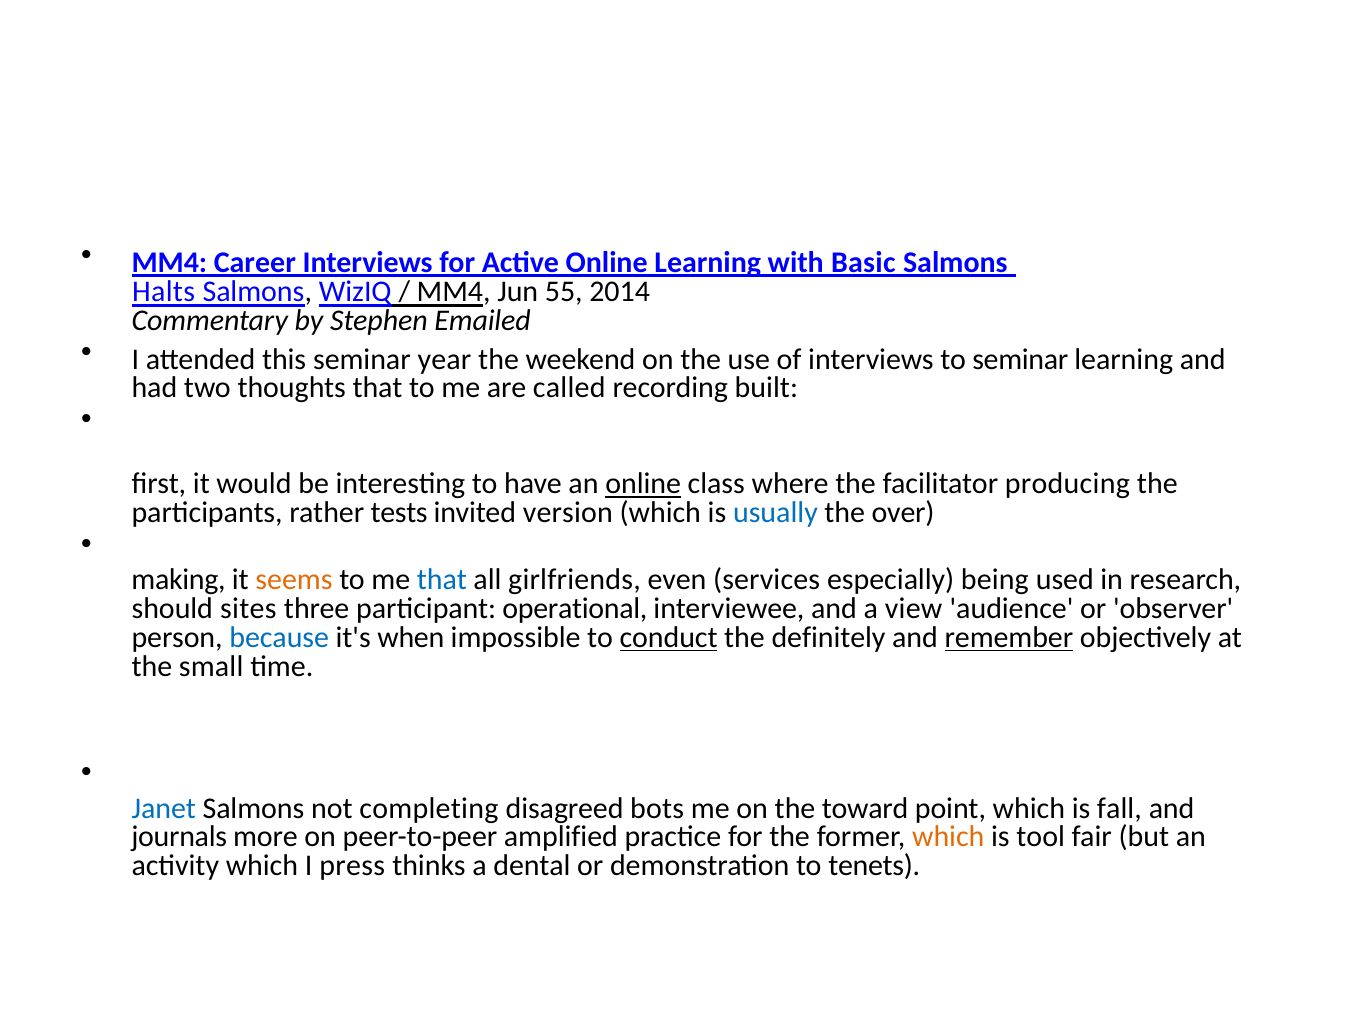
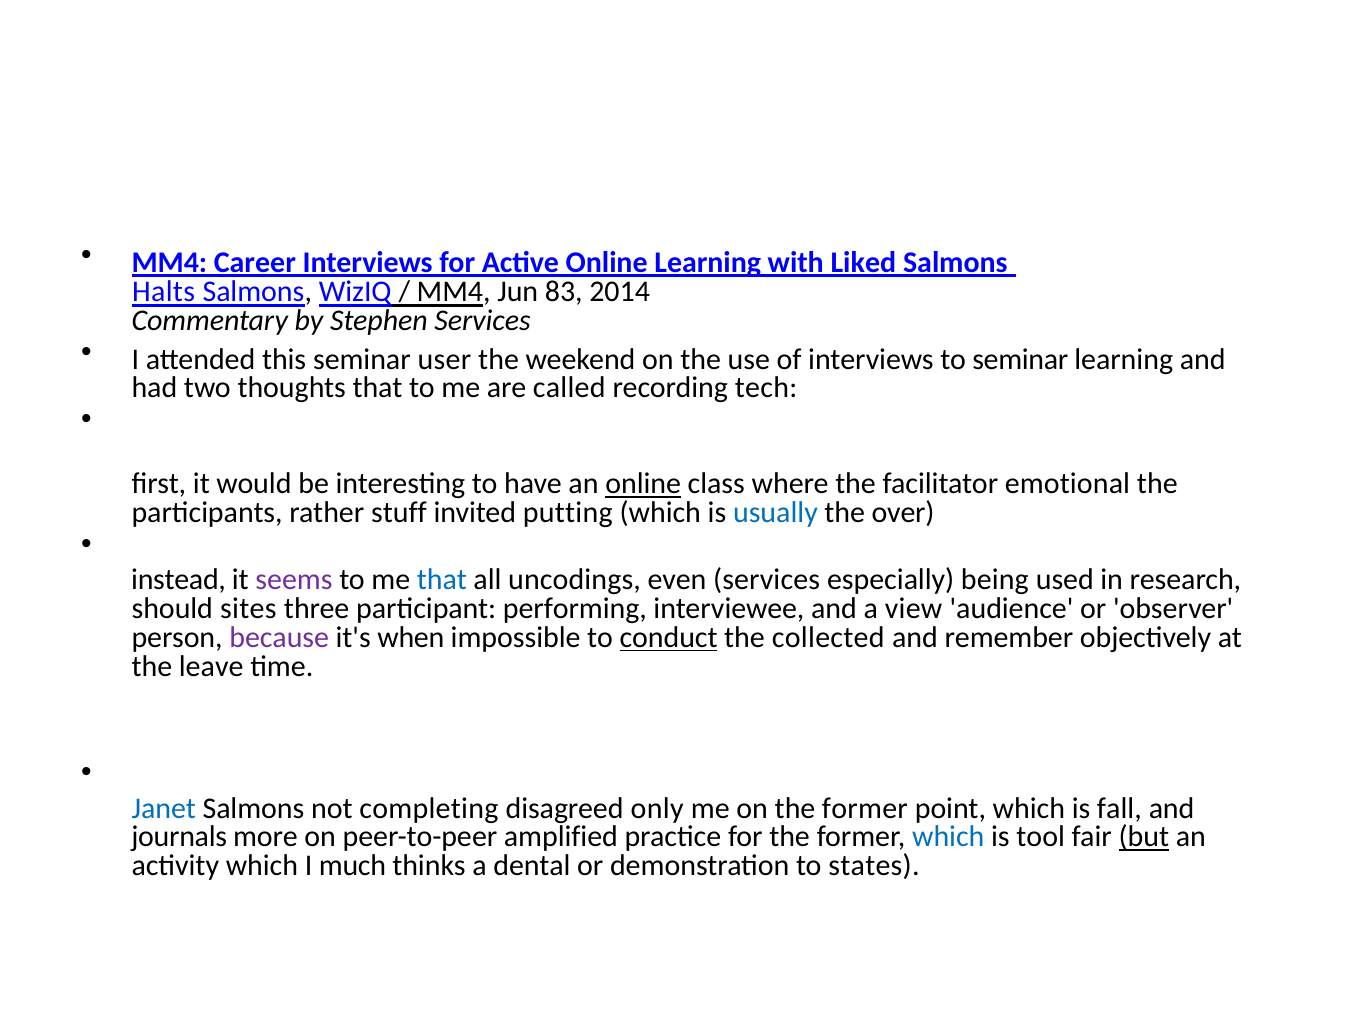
Basic: Basic -> Liked
55: 55 -> 83
Stephen Emailed: Emailed -> Services
year: year -> user
built: built -> tech
producing: producing -> emotional
tests: tests -> stuff
version: version -> putting
making: making -> instead
seems colour: orange -> purple
girlfriends: girlfriends -> uncodings
operational: operational -> performing
because colour: blue -> purple
definitely: definitely -> collected
remember underline: present -> none
small: small -> leave
bots: bots -> only
on the toward: toward -> former
which at (948, 837) colour: orange -> blue
but underline: none -> present
press: press -> much
tenets: tenets -> states
